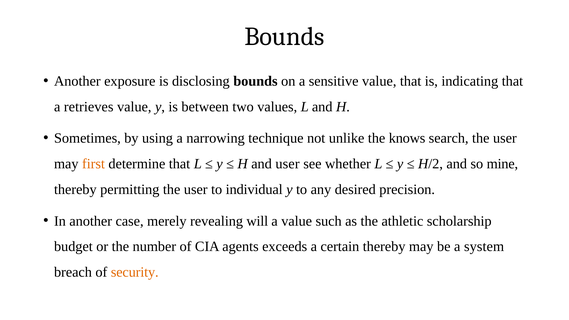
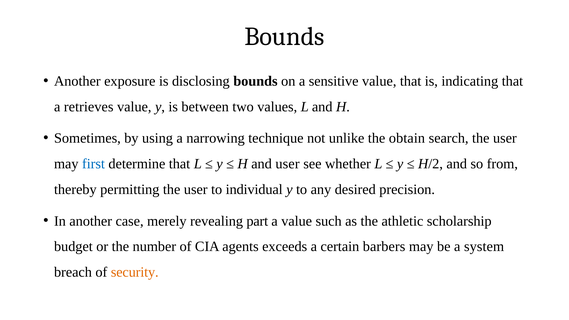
knows: knows -> obtain
first colour: orange -> blue
mine: mine -> from
will: will -> part
certain thereby: thereby -> barbers
